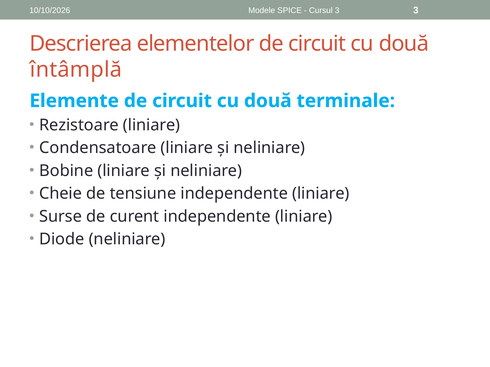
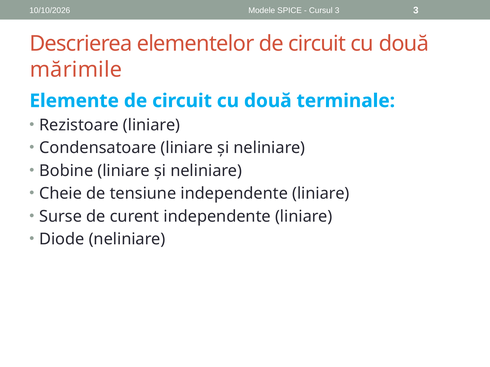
întâmplă: întâmplă -> mărimile
